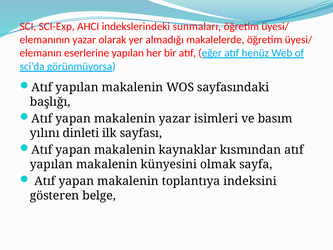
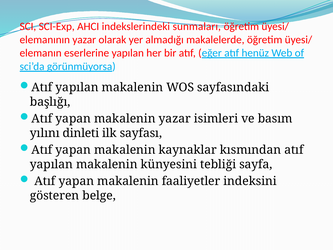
olmak: olmak -> tebliği
toplantıya: toplantıya -> faaliyetler
